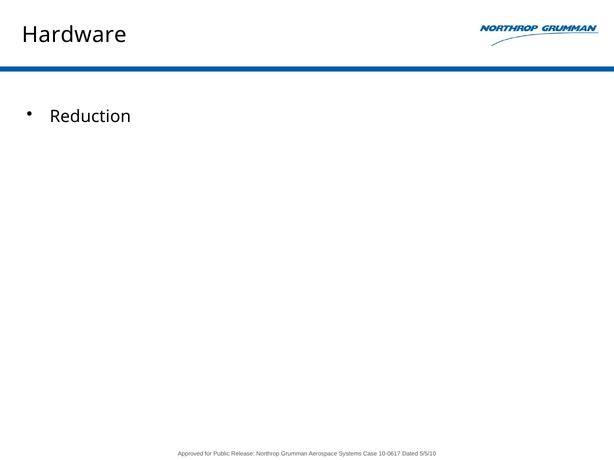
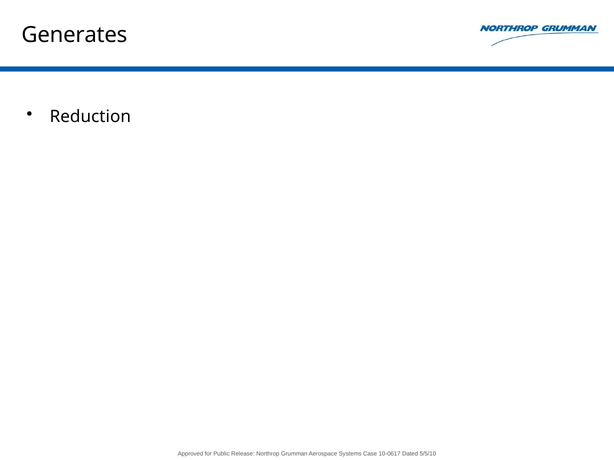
Hardware: Hardware -> Generates
